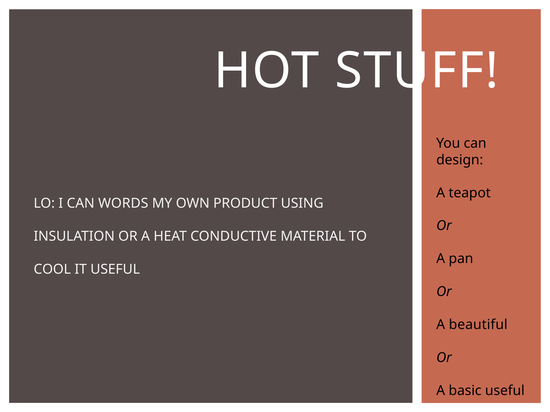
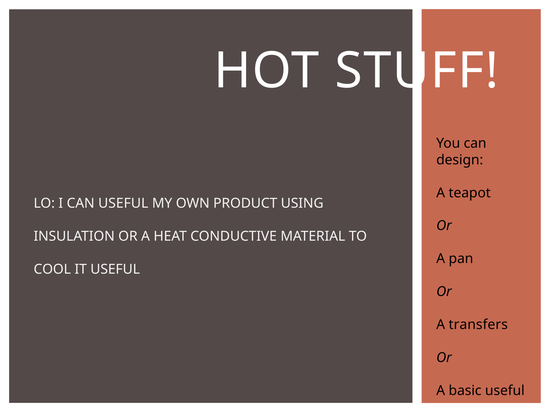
CAN WORDS: WORDS -> USEFUL
beautiful: beautiful -> transfers
